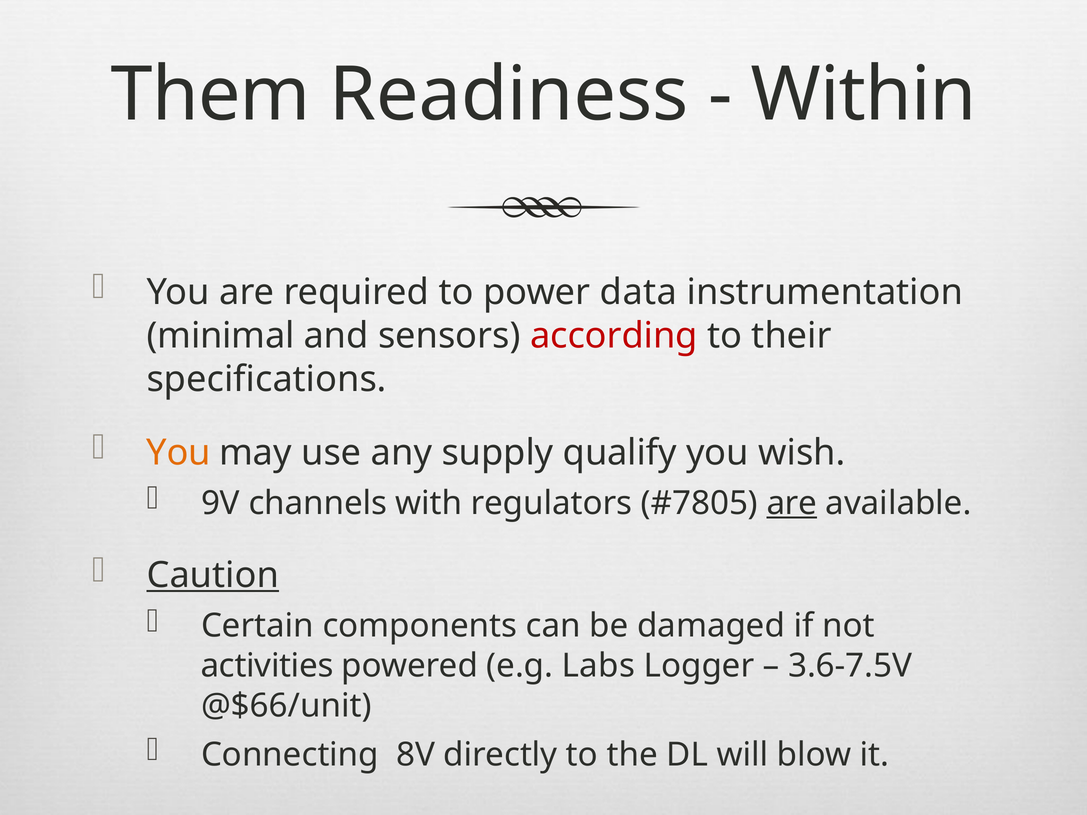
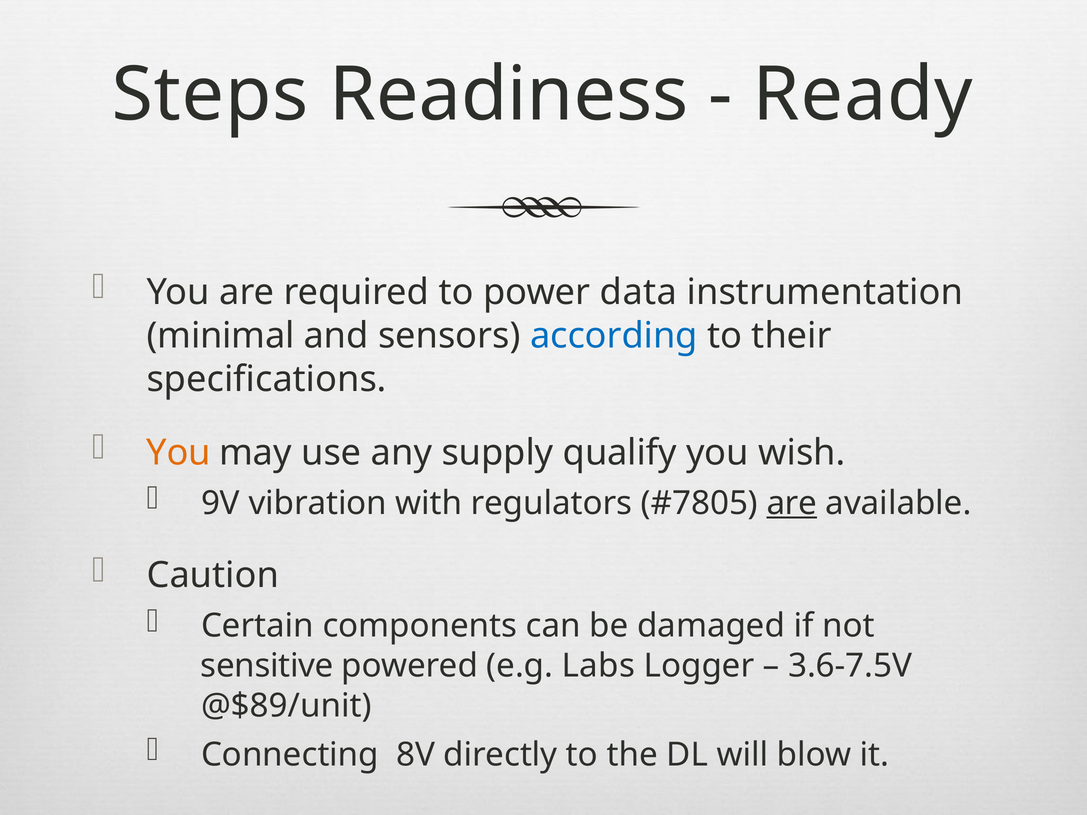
Them: Them -> Steps
Within: Within -> Ready
according colour: red -> blue
channels: channels -> vibration
Caution underline: present -> none
activities: activities -> sensitive
@$66/unit: @$66/unit -> @$89/unit
